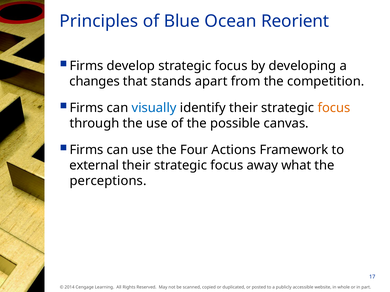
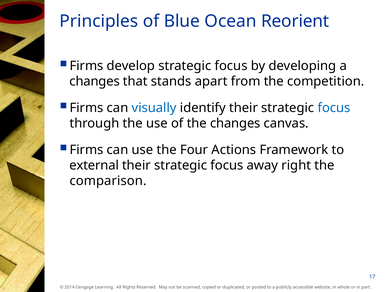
focus at (334, 108) colour: orange -> blue
the possible: possible -> changes
what: what -> right
perceptions: perceptions -> comparison
